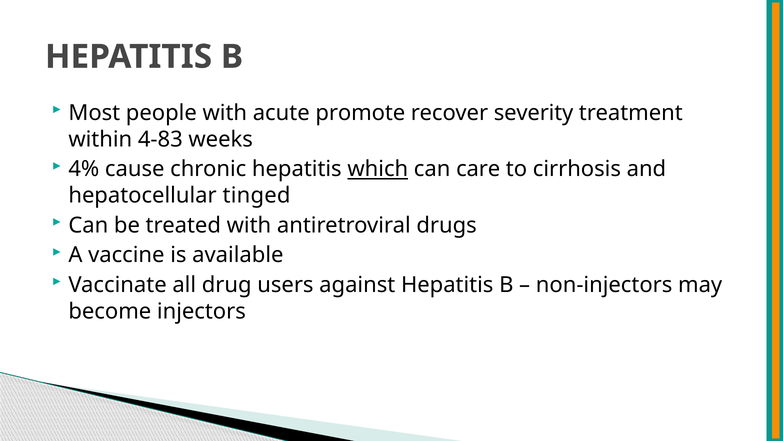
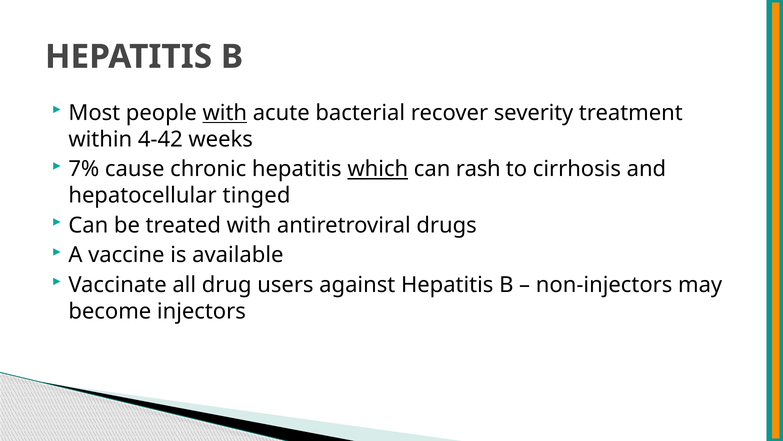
with at (225, 113) underline: none -> present
promote: promote -> bacterial
4-83: 4-83 -> 4-42
4%: 4% -> 7%
care: care -> rash
